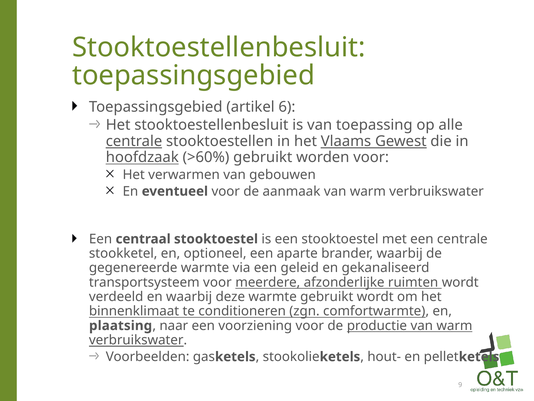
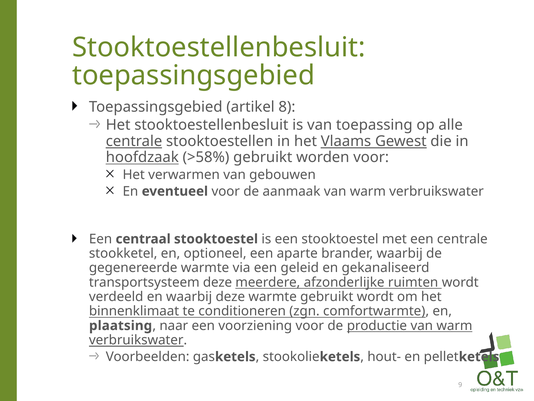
6: 6 -> 8
>60%: >60% -> >58%
transportsysteem voor: voor -> deze
